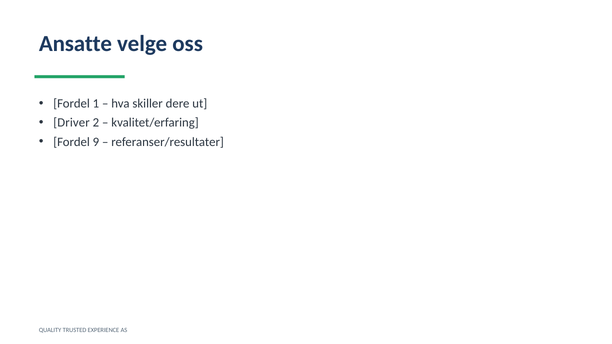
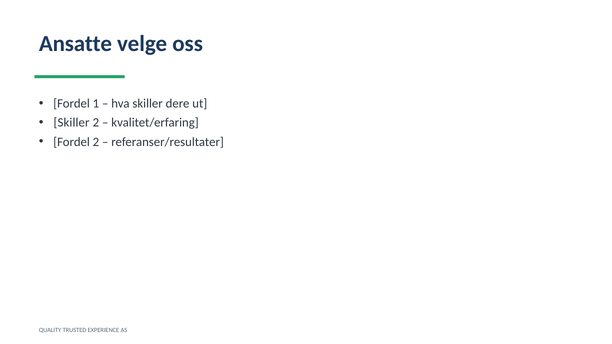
Driver at (72, 123): Driver -> Skiller
Fordel 9: 9 -> 2
